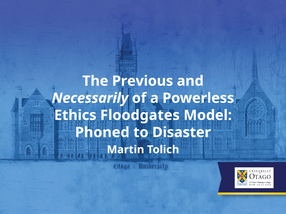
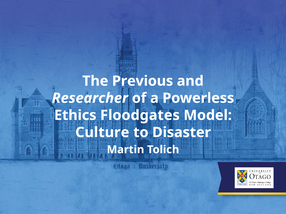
Necessarily: Necessarily -> Researcher
Phoned: Phoned -> Culture
